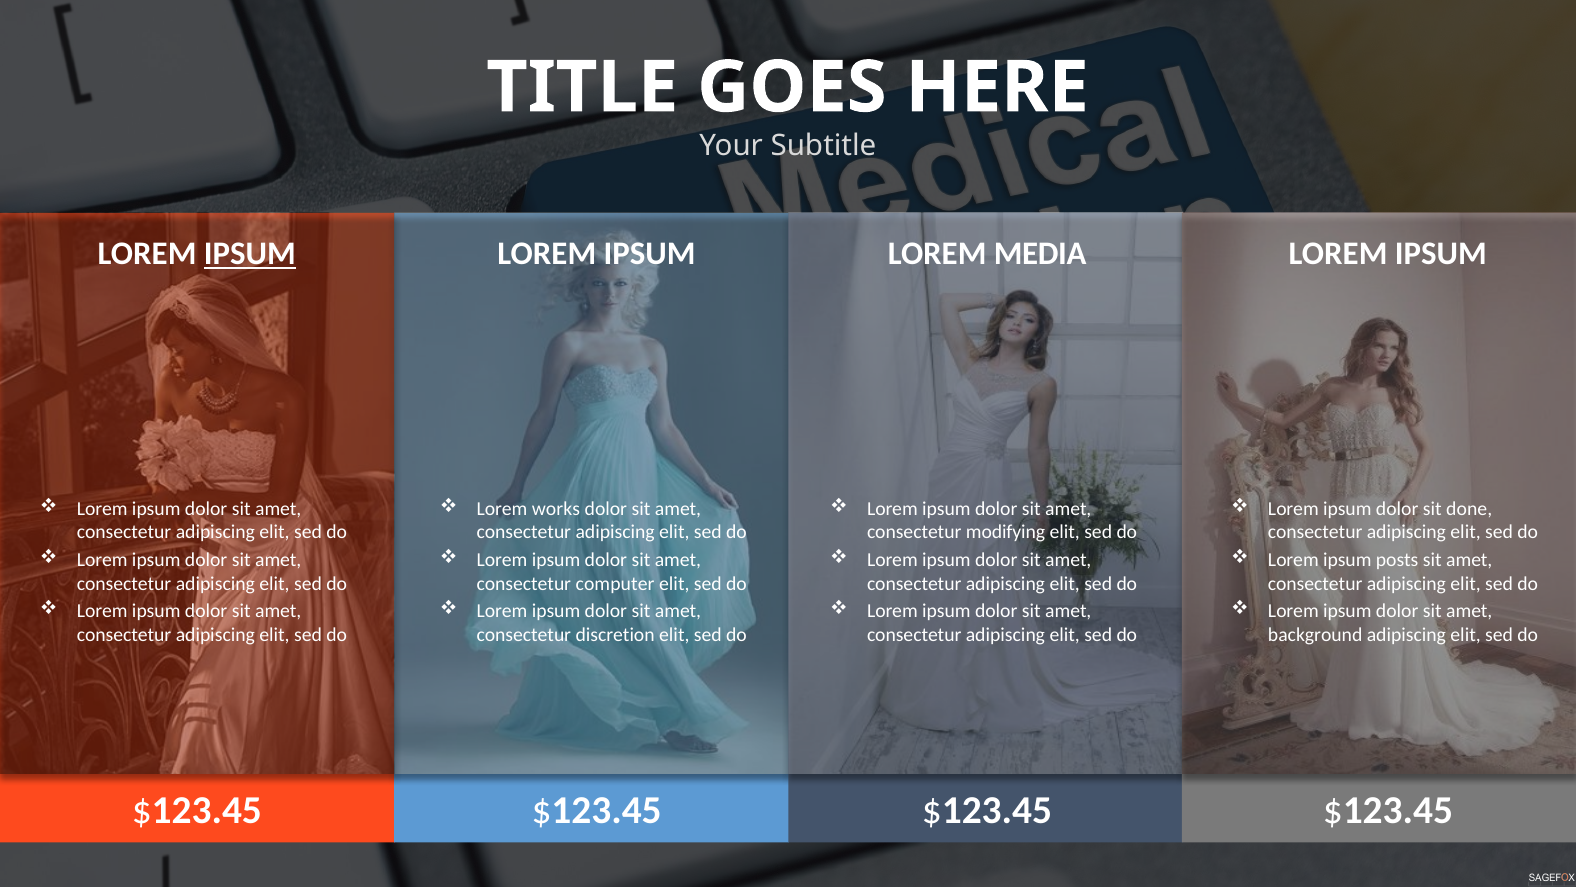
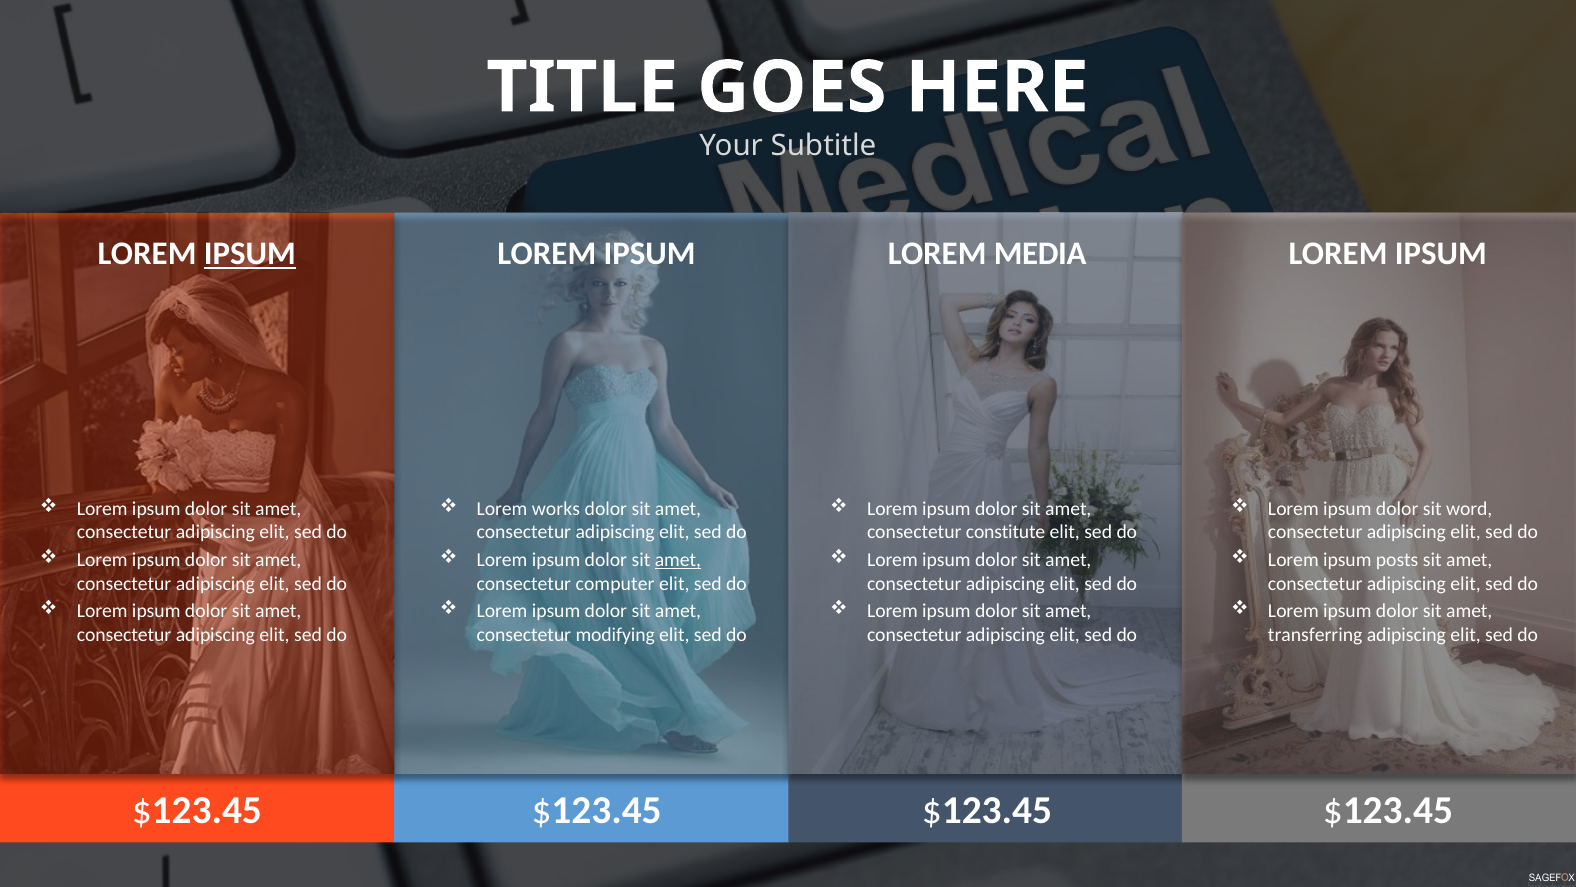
done: done -> word
modifying: modifying -> constitute
amet at (678, 560) underline: none -> present
discretion: discretion -> modifying
background: background -> transferring
